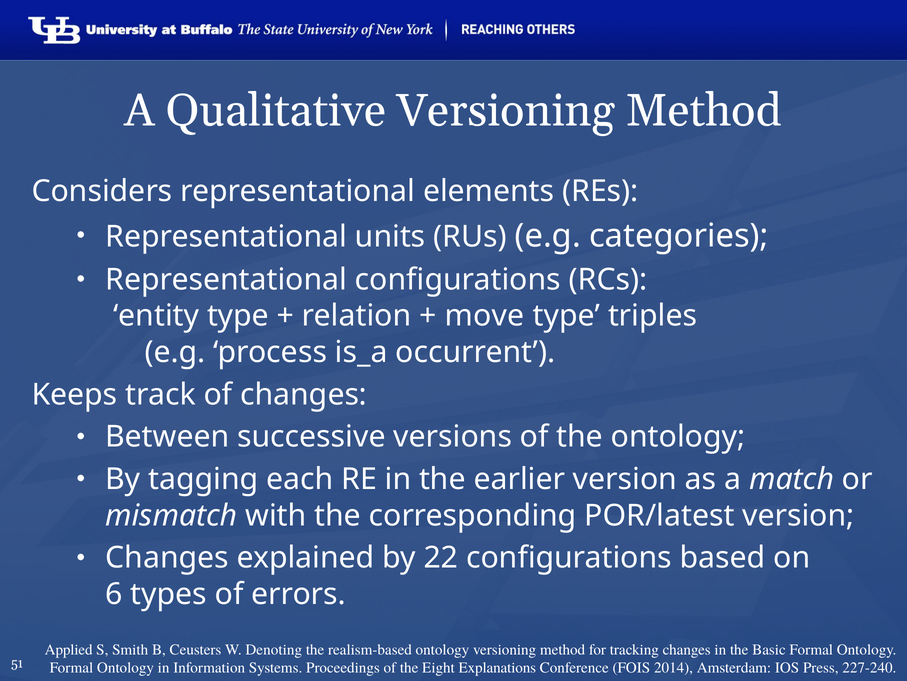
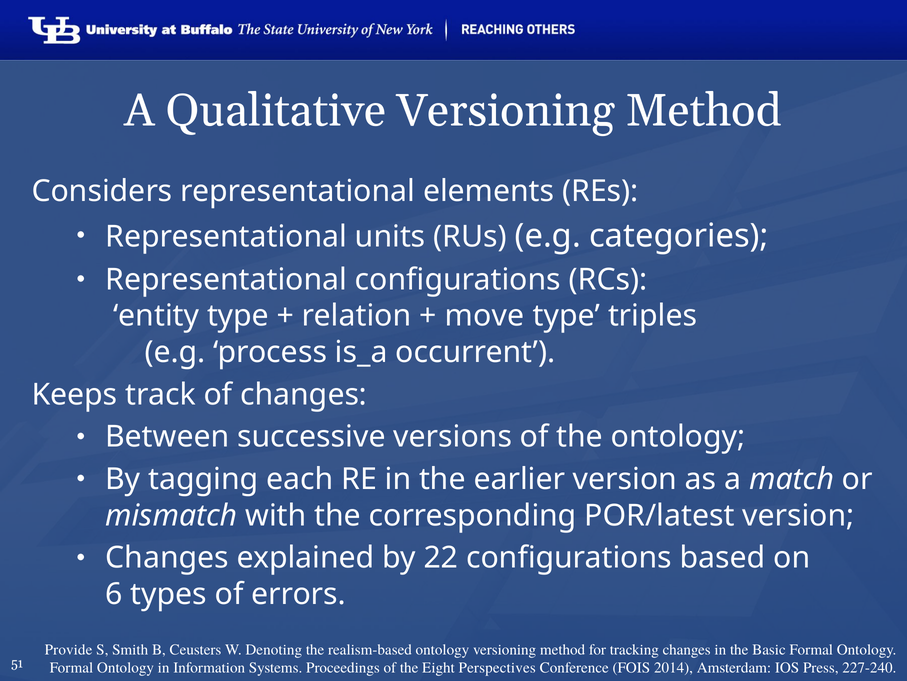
Applied: Applied -> Provide
Explanations: Explanations -> Perspectives
